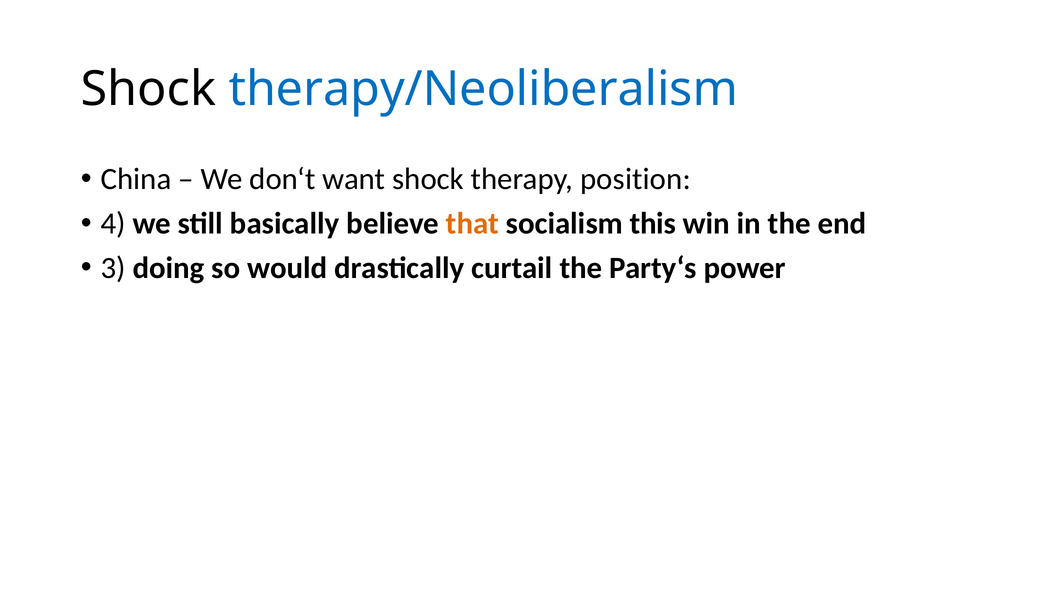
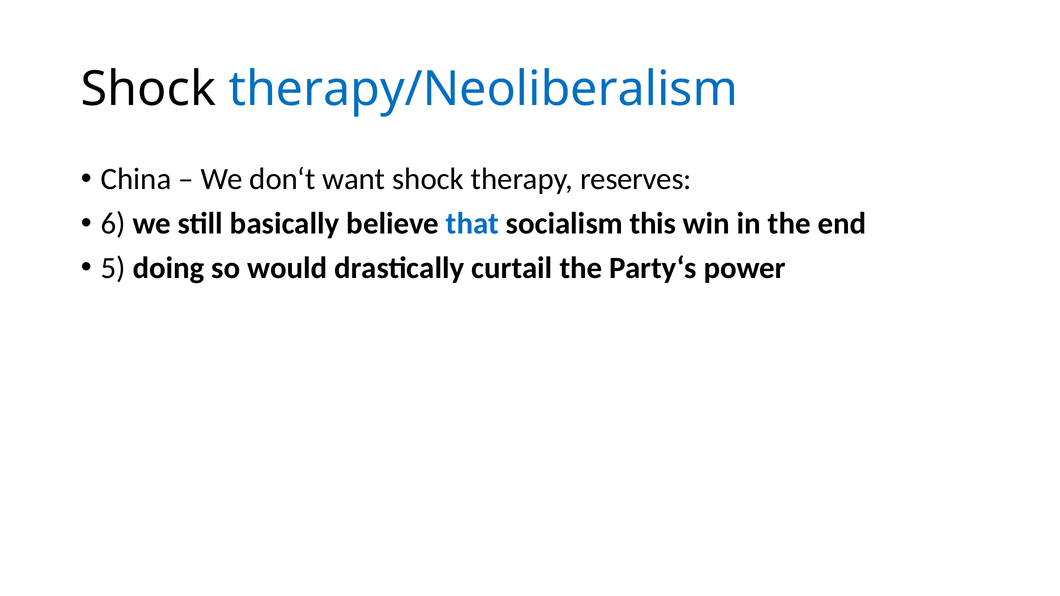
position: position -> reserves
4: 4 -> 6
that colour: orange -> blue
3: 3 -> 5
